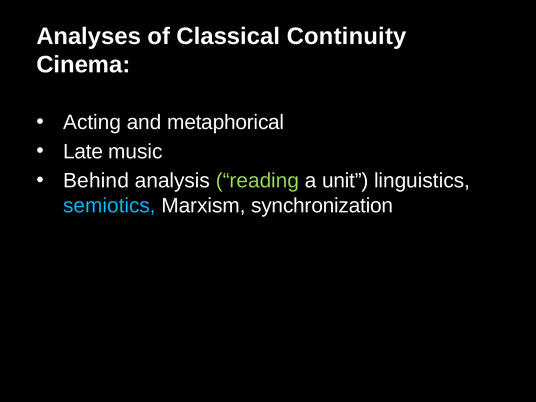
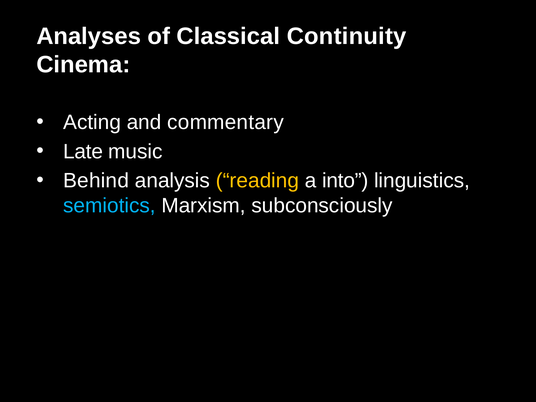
metaphorical: metaphorical -> commentary
reading colour: light green -> yellow
unit: unit -> into
synchronization: synchronization -> subconsciously
